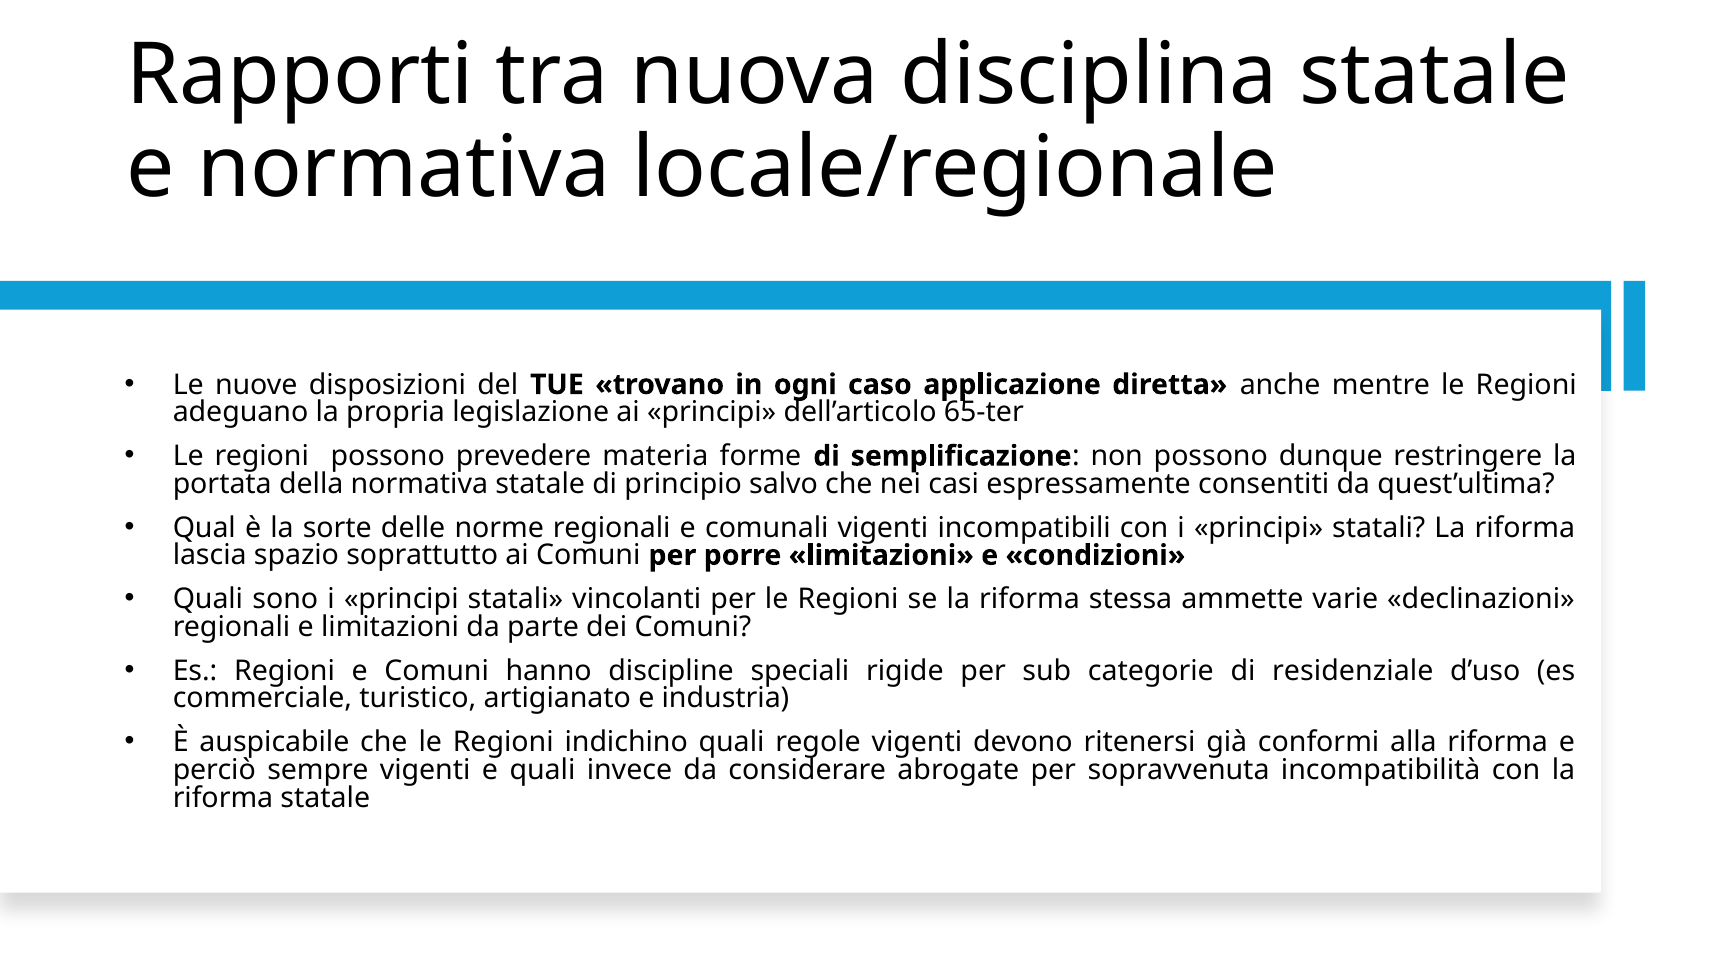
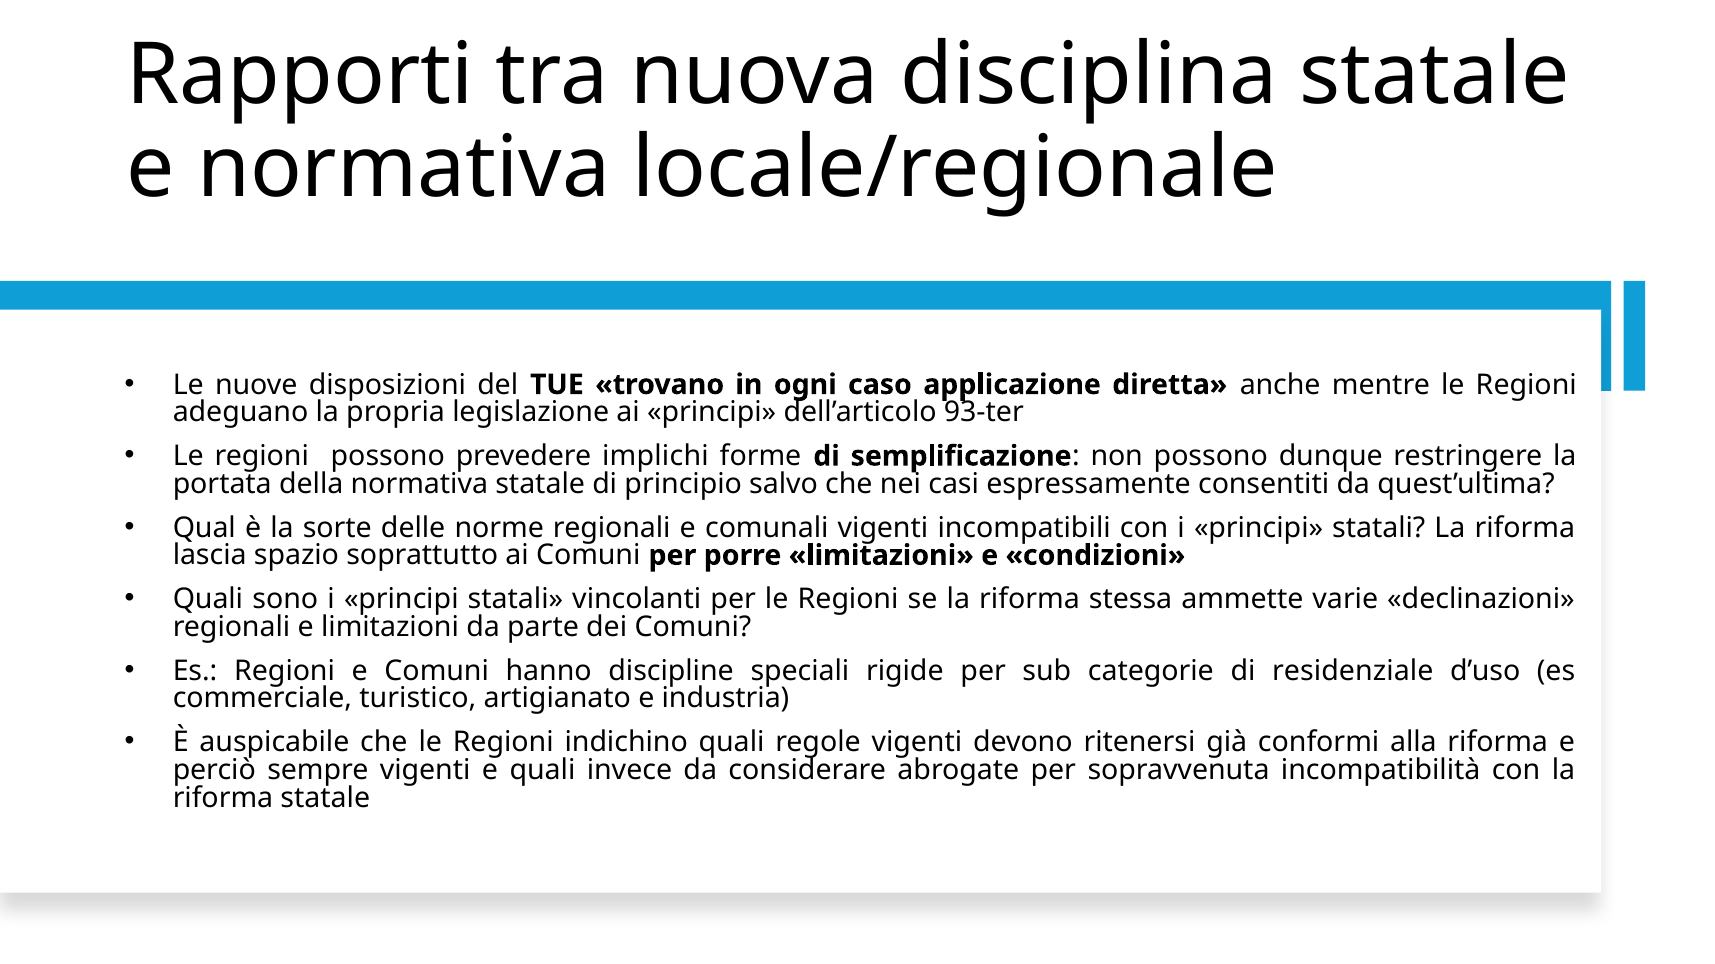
65-ter: 65-ter -> 93-ter
materia: materia -> implichi
